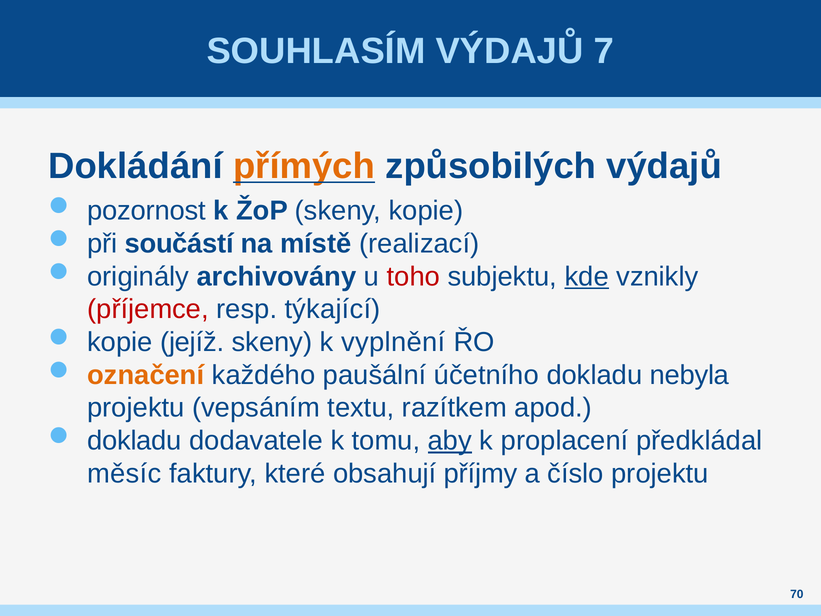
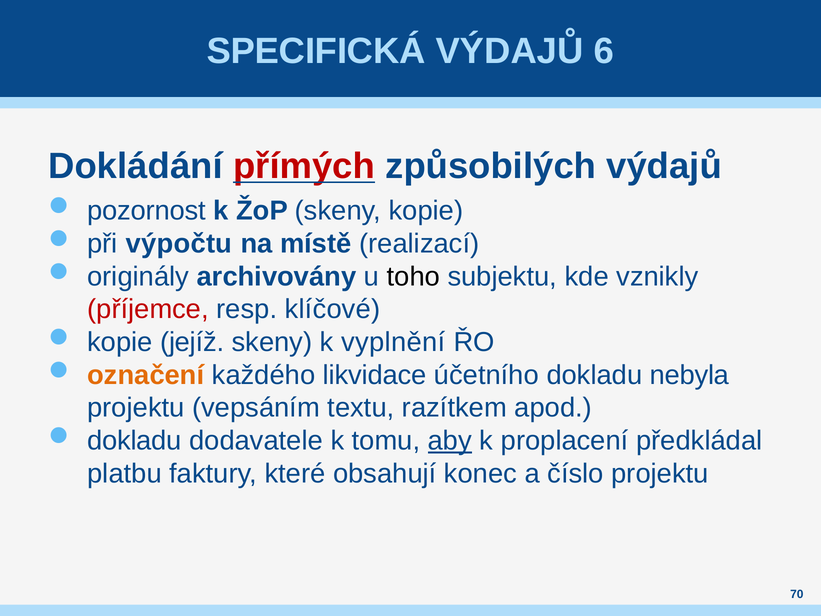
SOUHLASÍM: SOUHLASÍM -> SPECIFICKÁ
7: 7 -> 6
přímých colour: orange -> red
součástí: součástí -> výpočtu
toho colour: red -> black
kde underline: present -> none
týkající: týkající -> klíčové
paušální: paušální -> likvidace
měsíc: měsíc -> platbu
příjmy: příjmy -> konec
